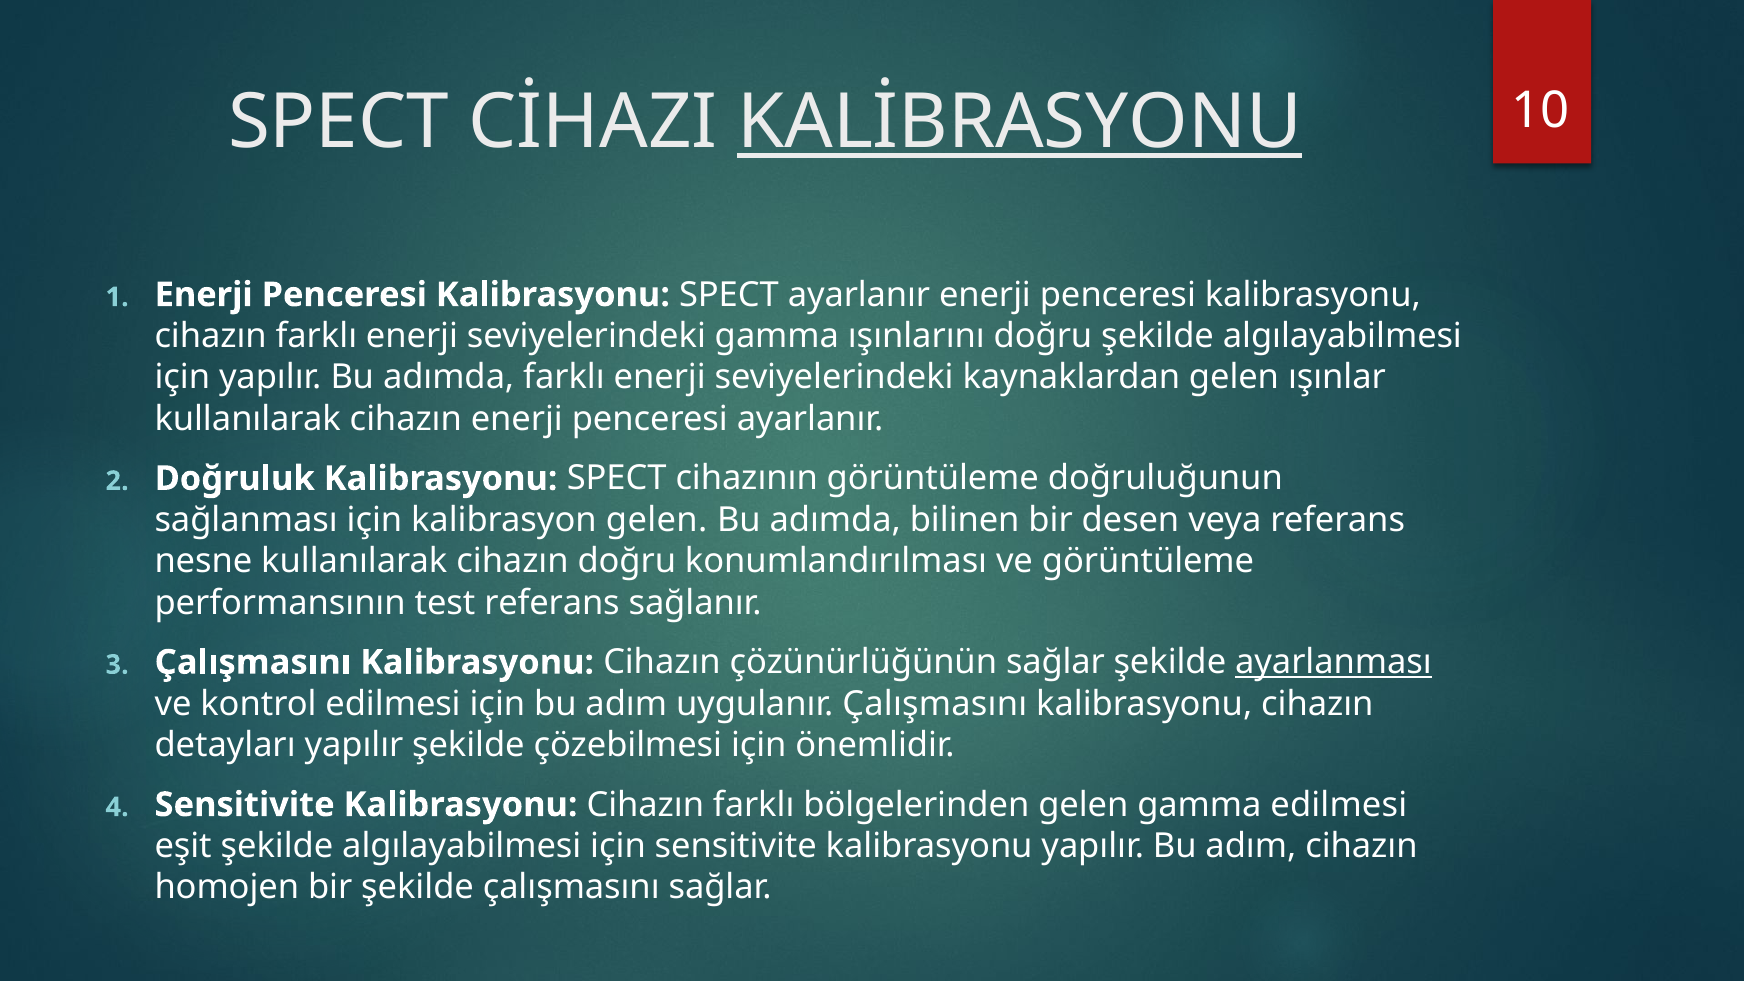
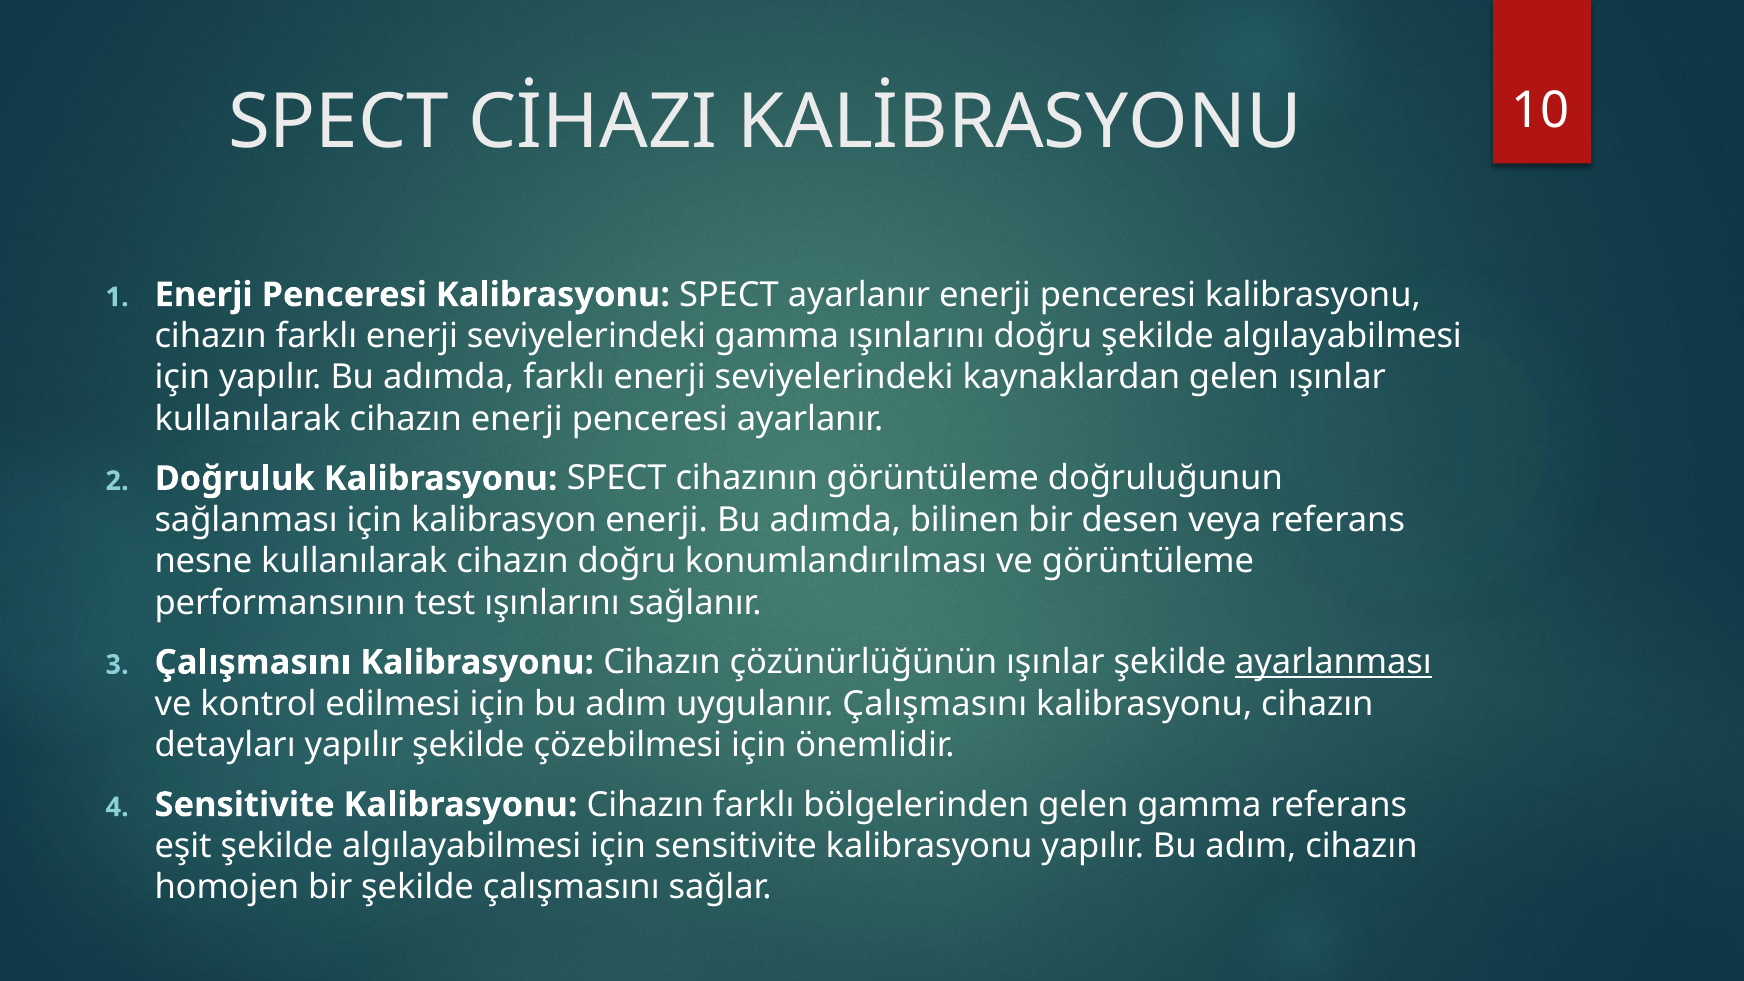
KALİBRASYONU underline: present -> none
kalibrasyon gelen: gelen -> enerji
test referans: referans -> ışınlarını
çözünürlüğünün sağlar: sağlar -> ışınlar
gamma edilmesi: edilmesi -> referans
